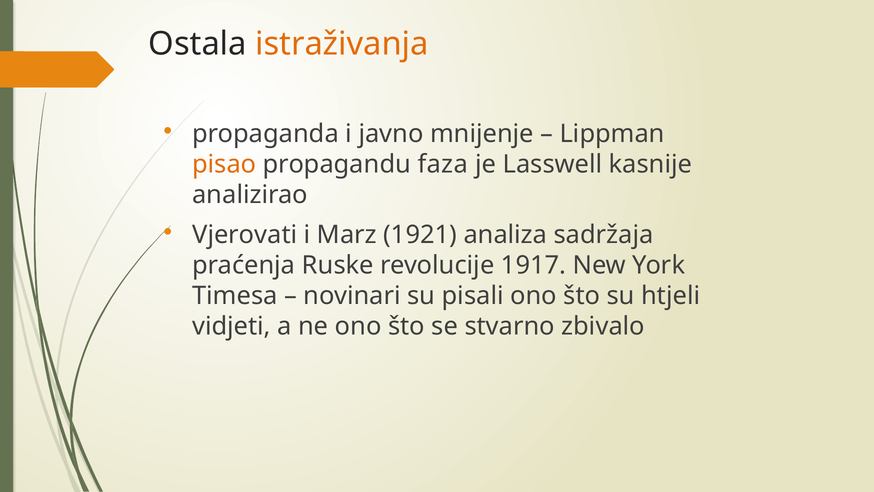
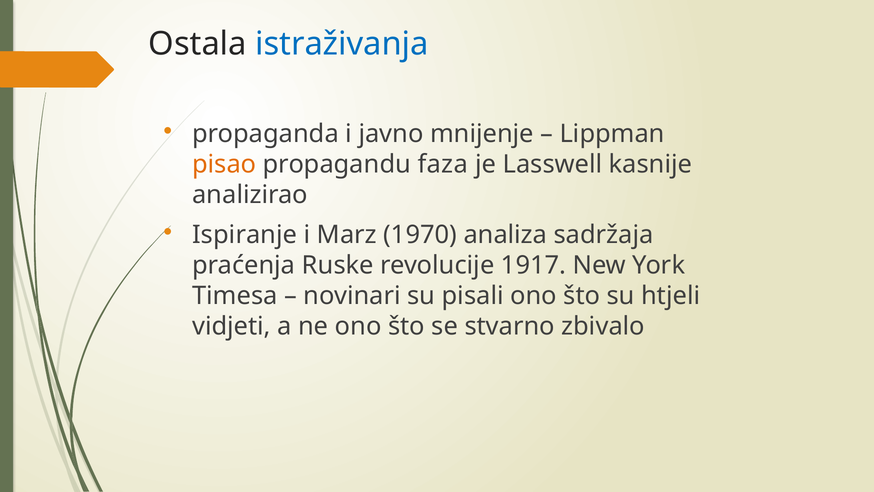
istraživanja colour: orange -> blue
Vjerovati: Vjerovati -> Ispiranje
1921: 1921 -> 1970
